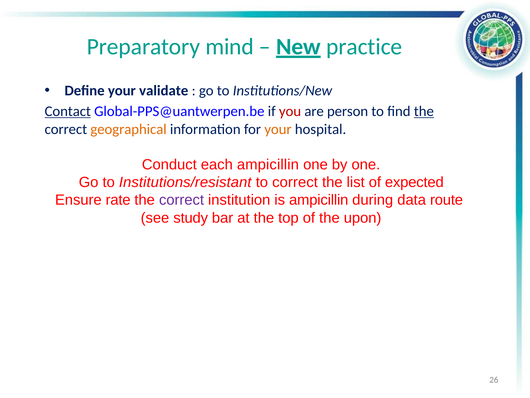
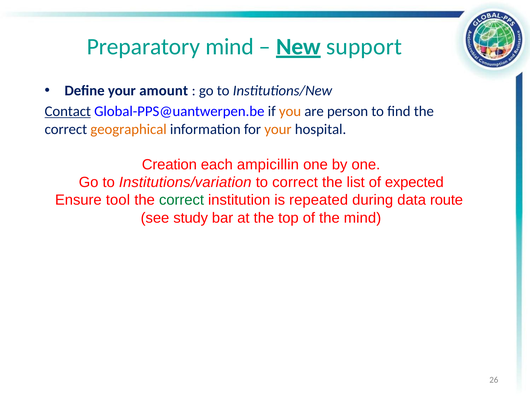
practice: practice -> support
validate: validate -> amount
you colour: red -> orange
the at (424, 111) underline: present -> none
Conduct: Conduct -> Creation
Institutions/resistant: Institutions/resistant -> Institutions/variation
rate: rate -> tool
correct at (182, 200) colour: purple -> green
is ampicillin: ampicillin -> repeated
the upon: upon -> mind
